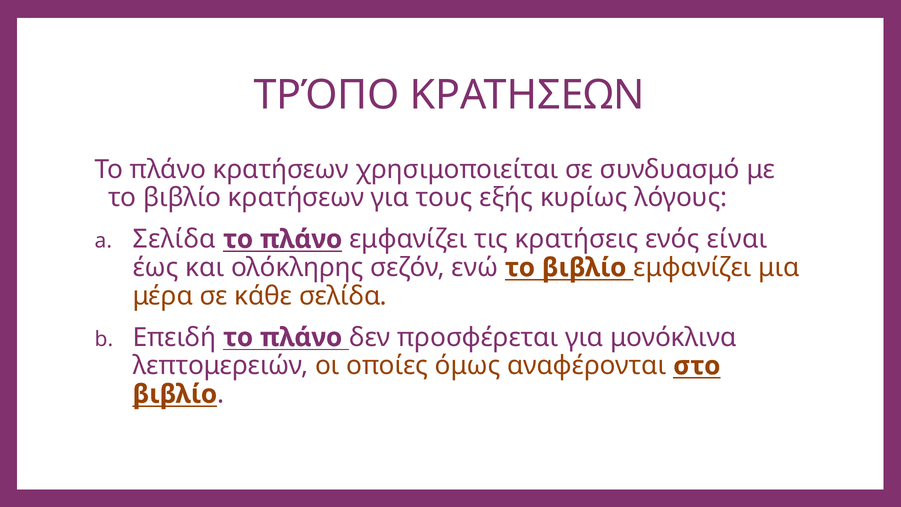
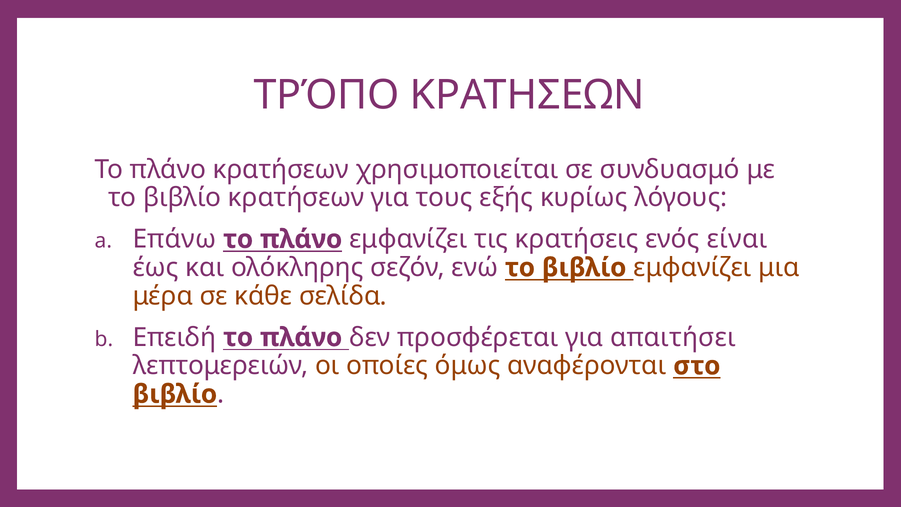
Σελίδα at (174, 239): Σελίδα -> Επάνω
μονόκλινα: μονόκλινα -> απαιτήσει
